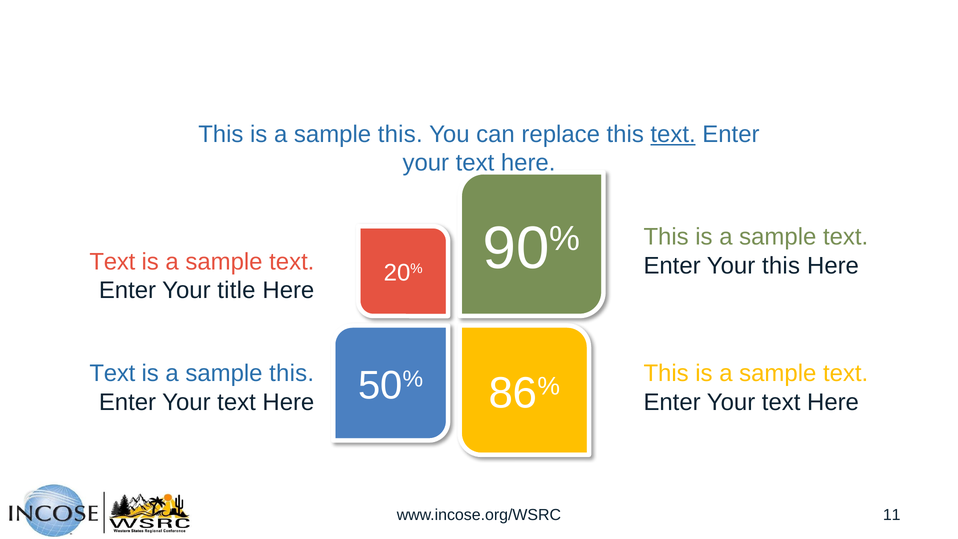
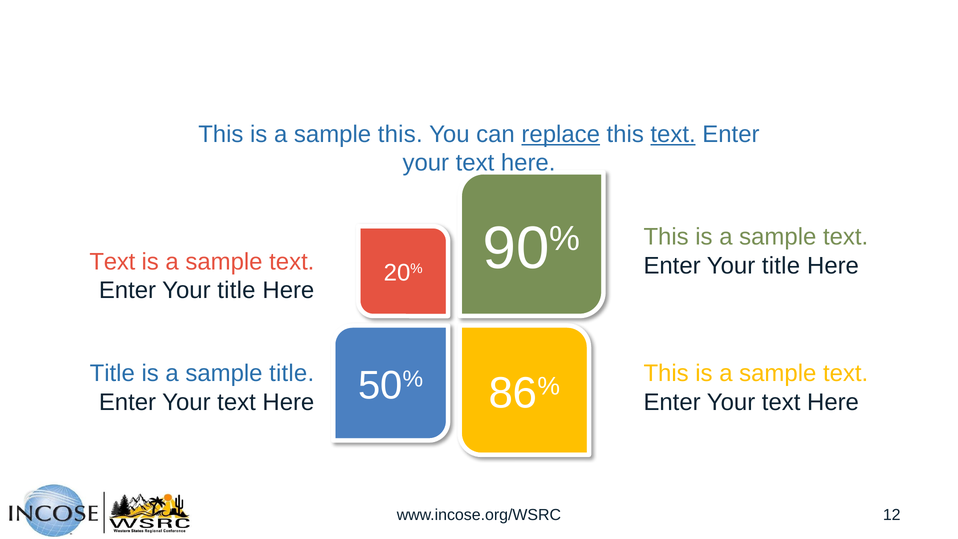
replace underline: none -> present
this at (781, 265): this -> title
Text at (112, 373): Text -> Title
this at (292, 373): this -> title
11: 11 -> 12
